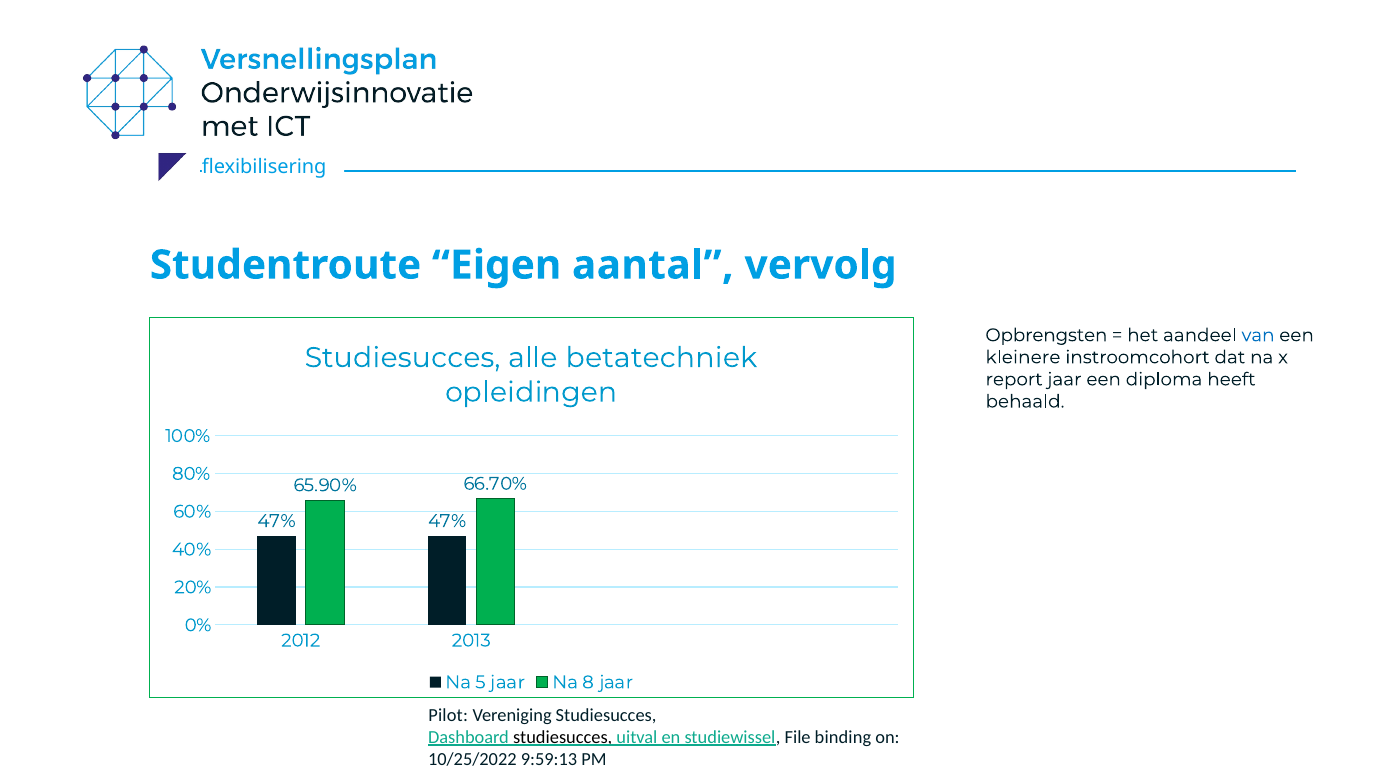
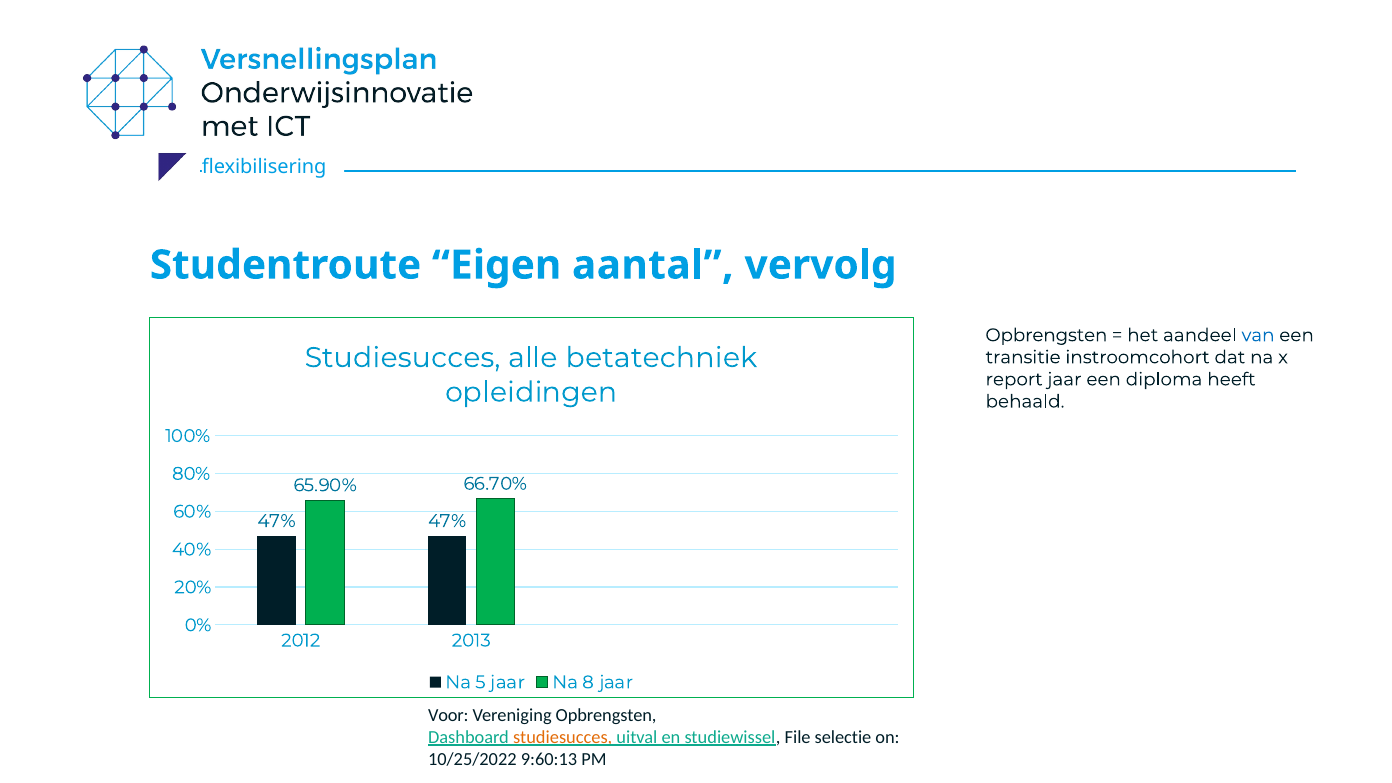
kleinere: kleinere -> transitie
Pilot: Pilot -> Voor
Vereniging Studiesucces: Studiesucces -> Opbrengsten
studiesucces at (563, 737) colour: black -> orange
binding: binding -> selectie
9:59:13: 9:59:13 -> 9:60:13
